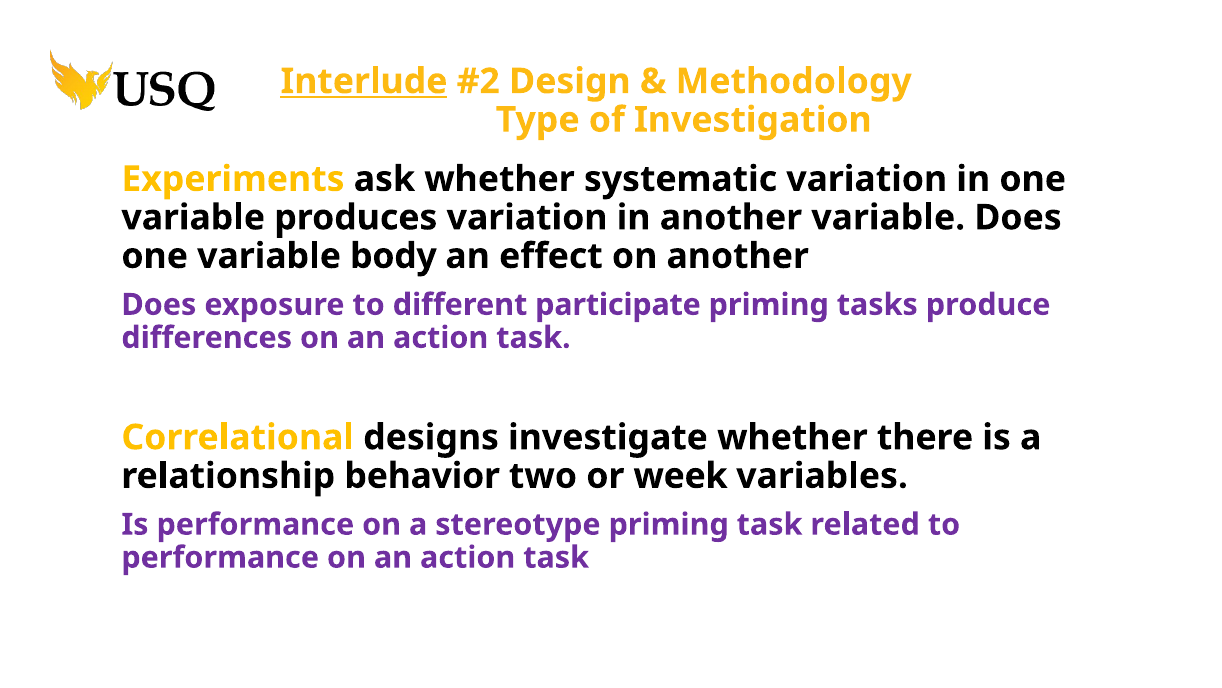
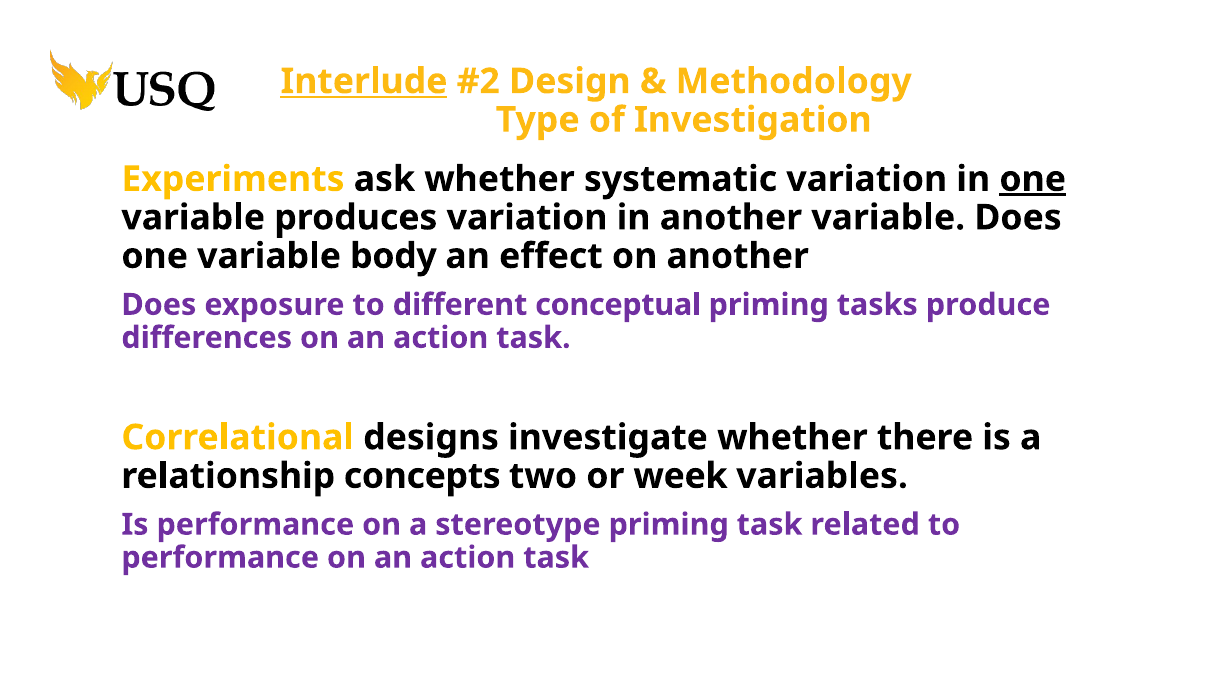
one at (1033, 179) underline: none -> present
participate: participate -> conceptual
behavior: behavior -> concepts
